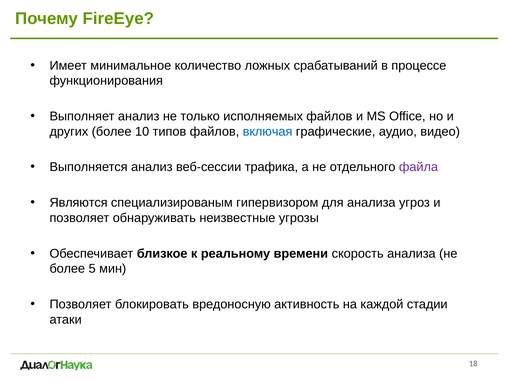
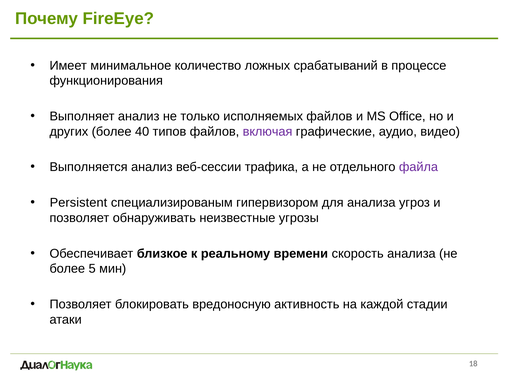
10: 10 -> 40
включая colour: blue -> purple
Являются: Являются -> Persistent
